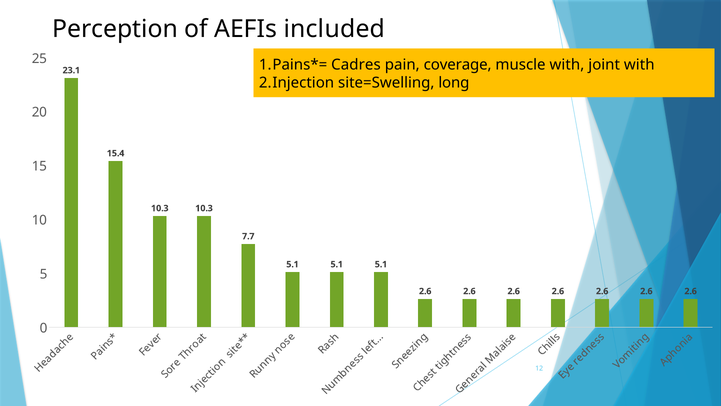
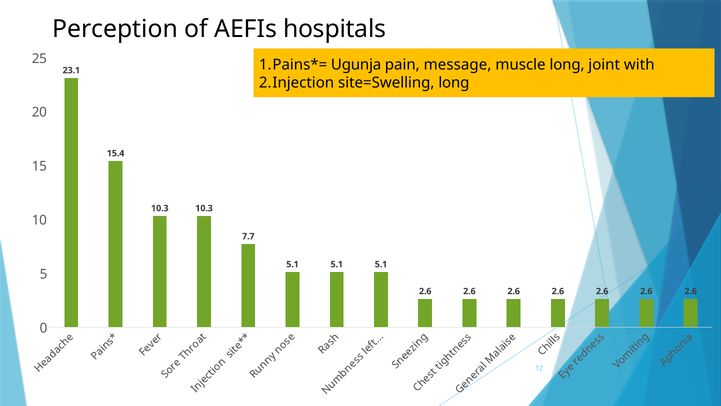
included: included -> hospitals
Cadres: Cadres -> Ugunja
coverage: coverage -> message
muscle with: with -> long
